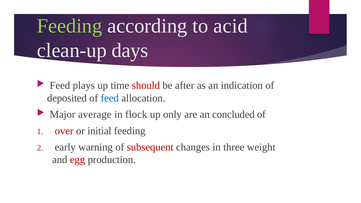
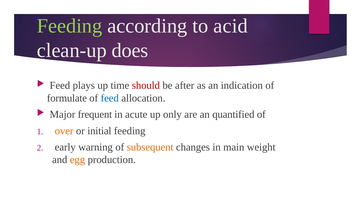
days: days -> does
deposited: deposited -> formulate
average: average -> frequent
flock: flock -> acute
concluded: concluded -> quantified
over colour: red -> orange
subsequent colour: red -> orange
three: three -> main
egg colour: red -> orange
